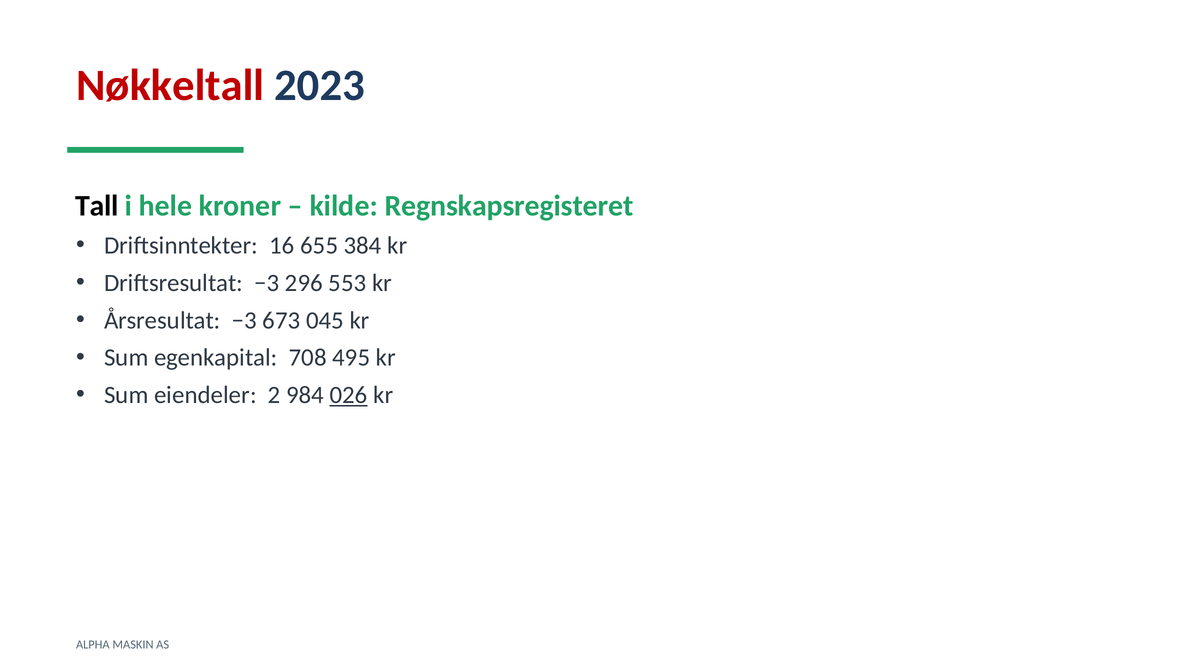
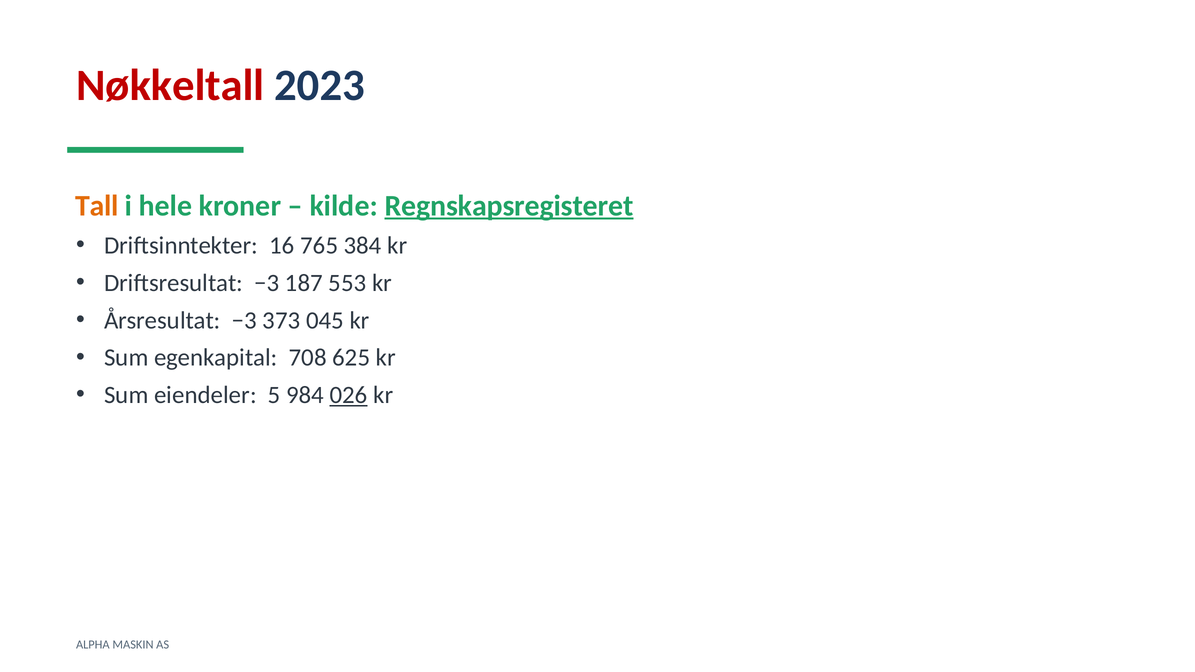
Tall colour: black -> orange
Regnskapsregisteret underline: none -> present
655: 655 -> 765
296: 296 -> 187
673: 673 -> 373
495: 495 -> 625
2: 2 -> 5
